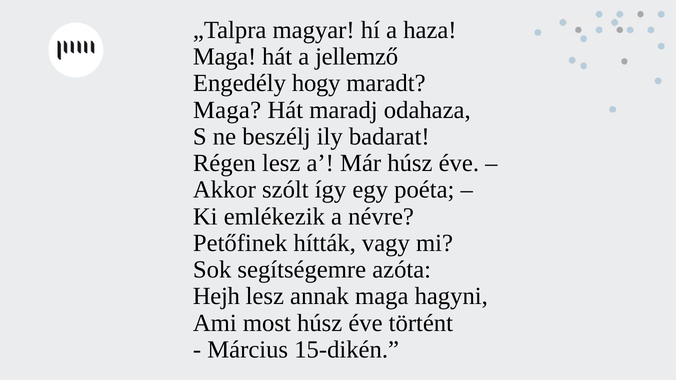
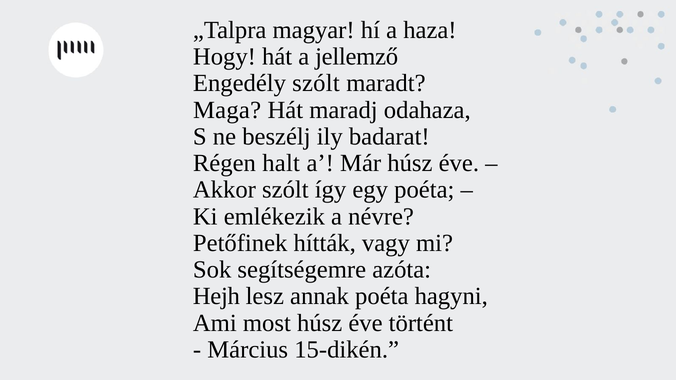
Maga at (225, 57): Maga -> Hogy
Engedély hogy: hogy -> szólt
Régen lesz: lesz -> halt
annak maga: maga -> poéta
